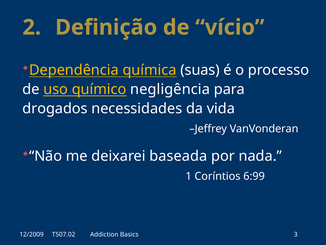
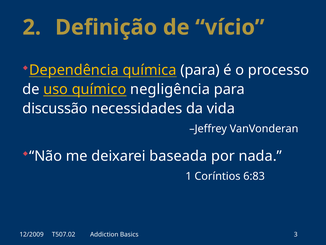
química suas: suas -> para
drogados: drogados -> discussão
6:99: 6:99 -> 6:83
